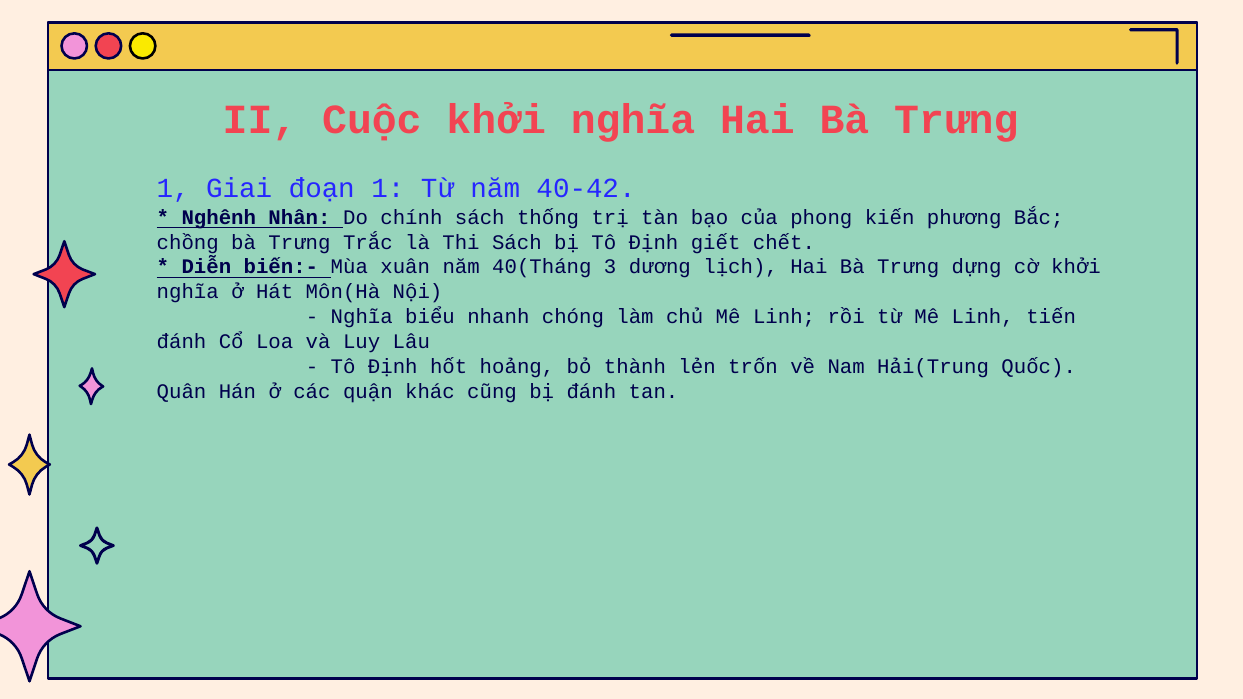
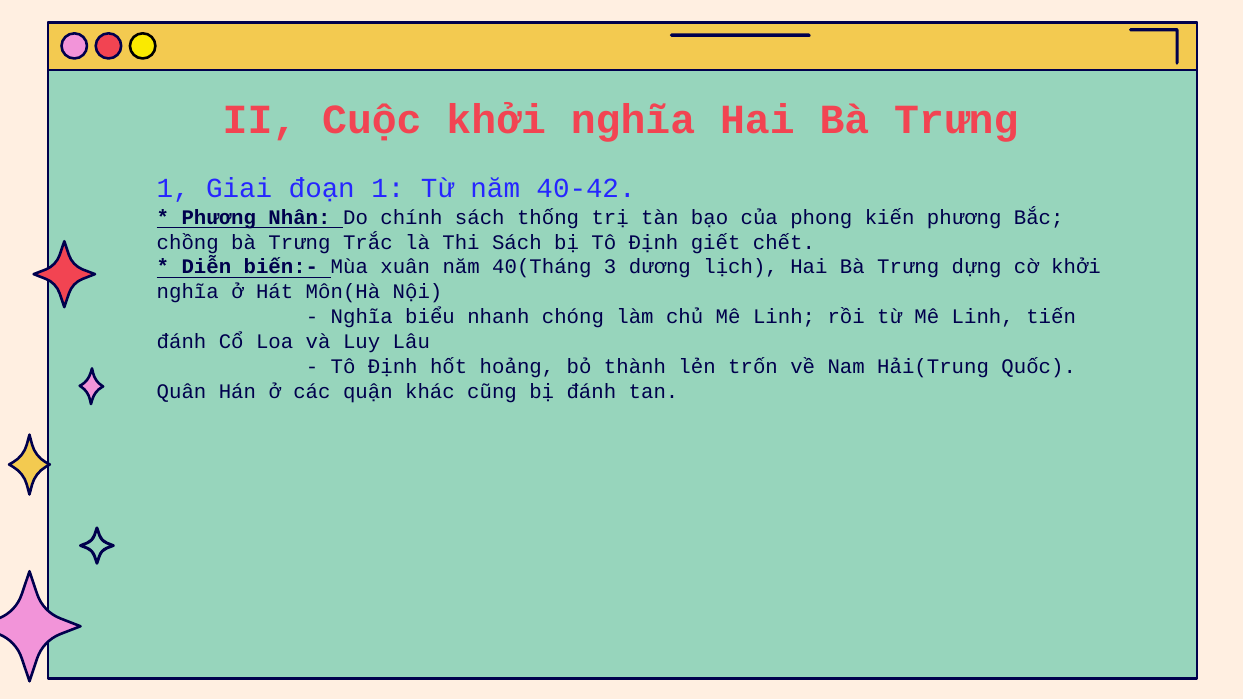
Nghênh at (219, 217): Nghênh -> Phương
